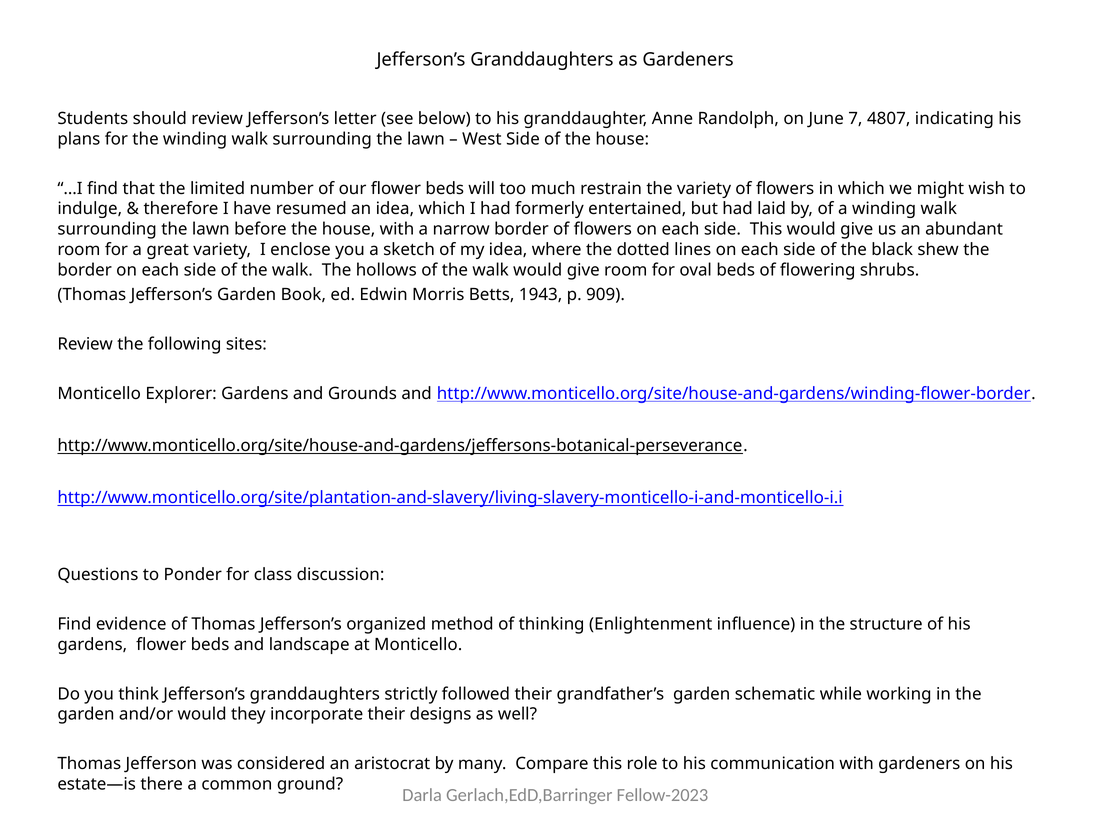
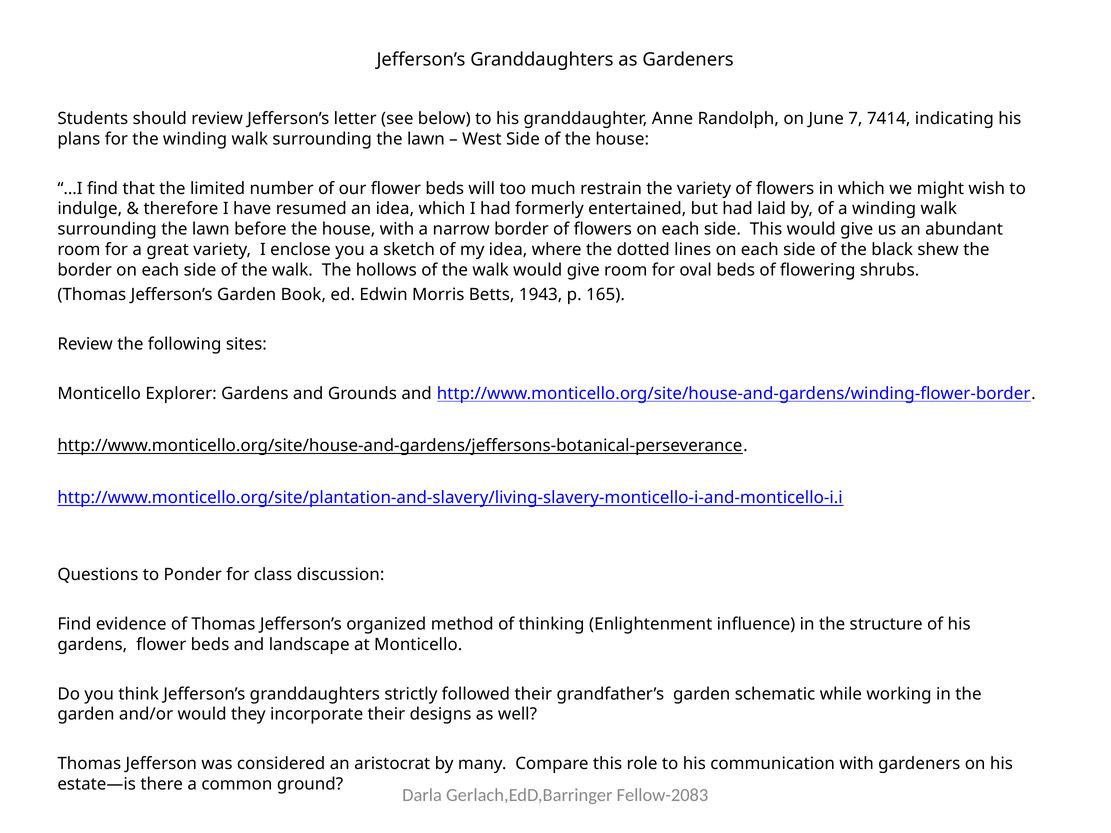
4807: 4807 -> 7414
909: 909 -> 165
Fellow-2023: Fellow-2023 -> Fellow-2083
